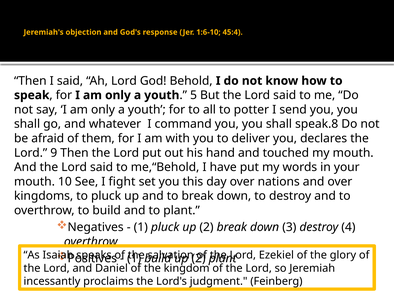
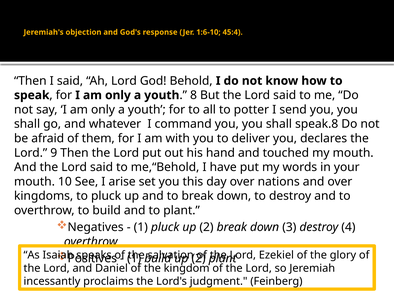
5: 5 -> 8
fight: fight -> arise
